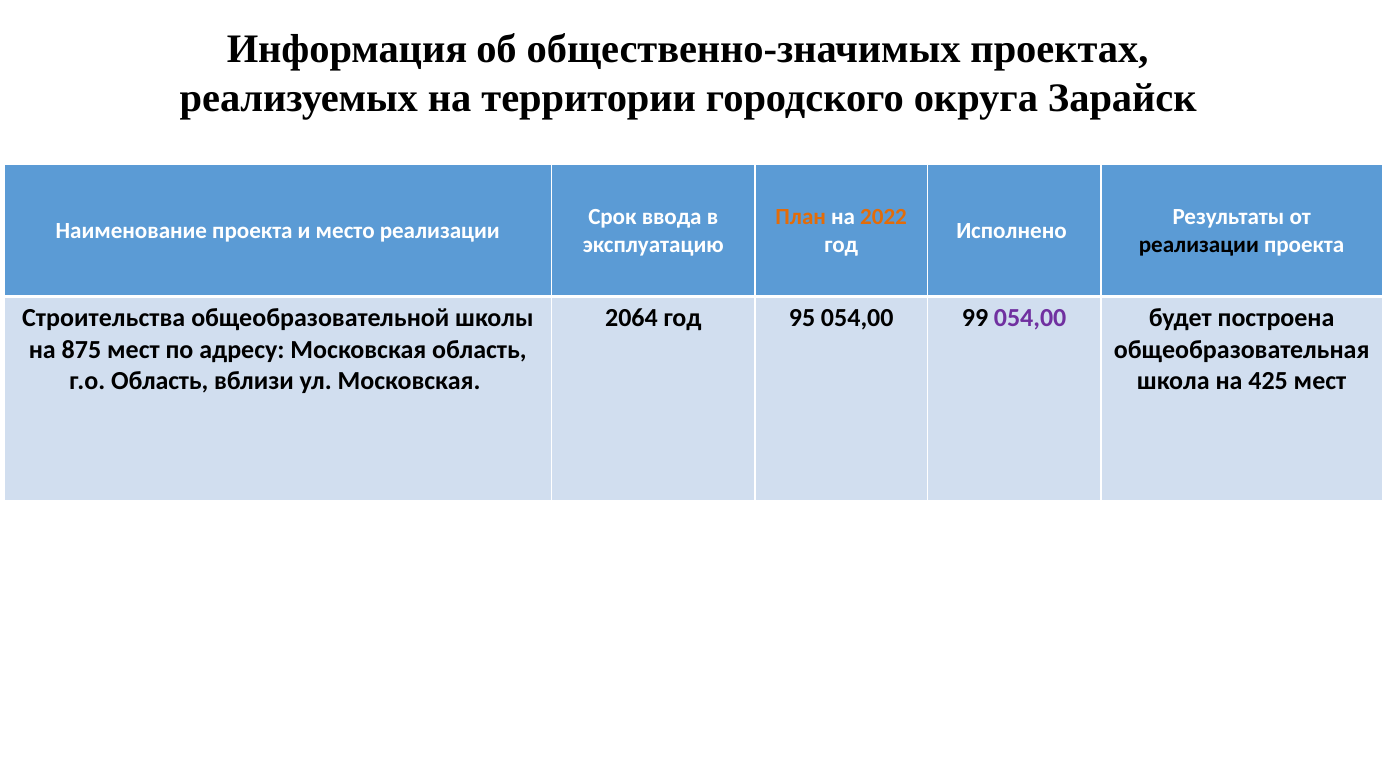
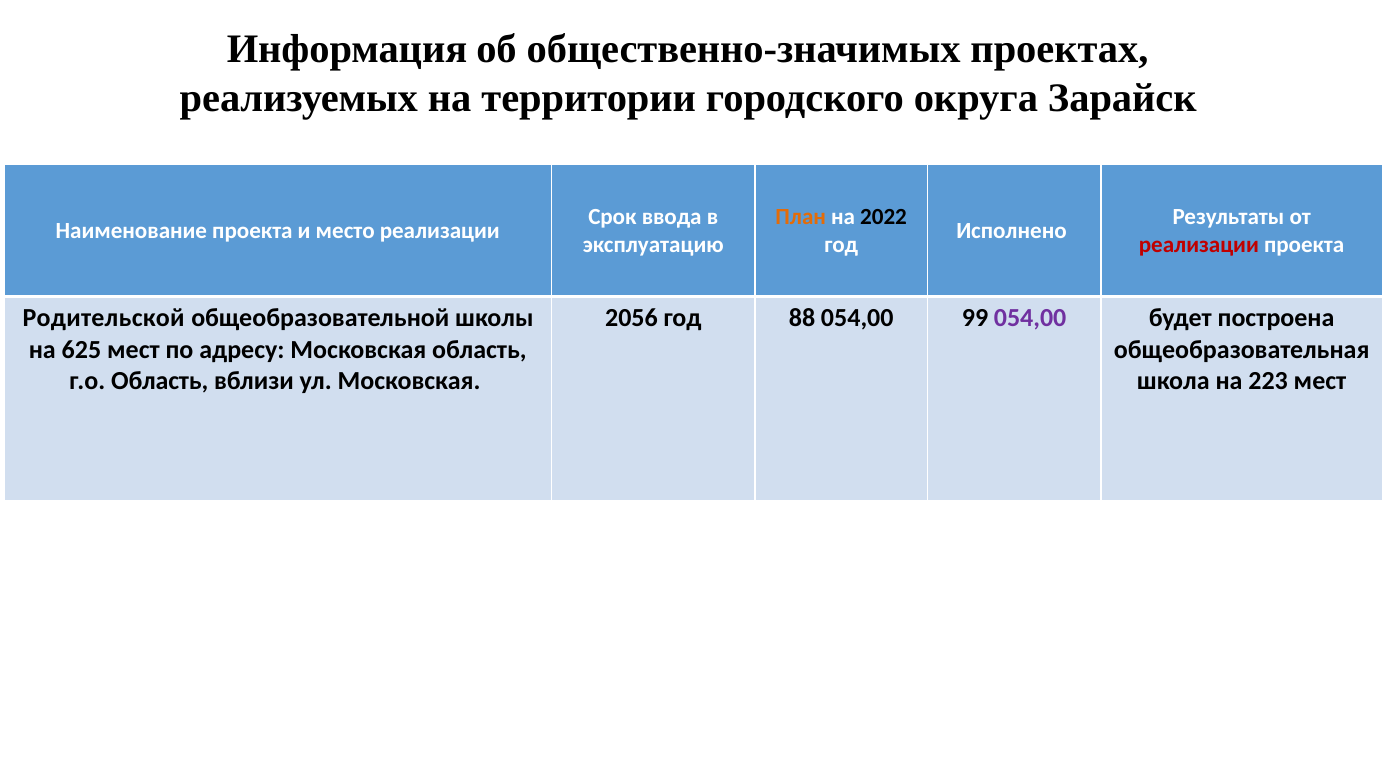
2022 colour: orange -> black
реализации at (1199, 245) colour: black -> red
Строительства: Строительства -> Родительской
2064: 2064 -> 2056
95: 95 -> 88
875: 875 -> 625
425: 425 -> 223
